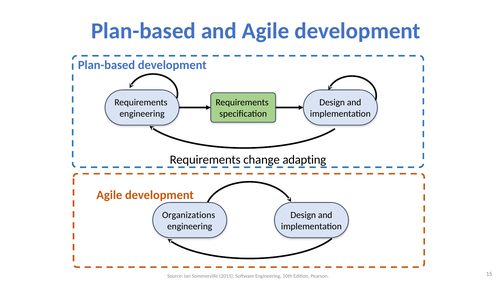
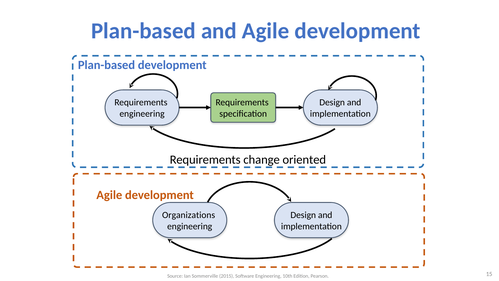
adapting: adapting -> oriented
